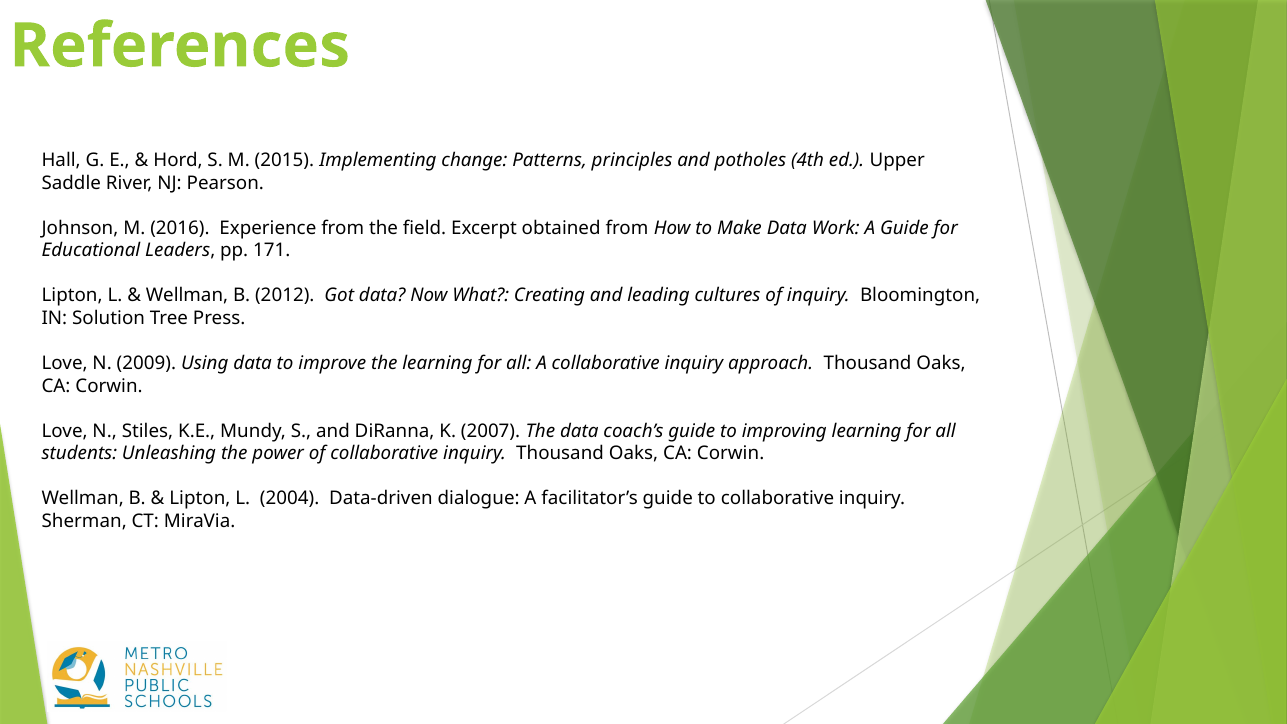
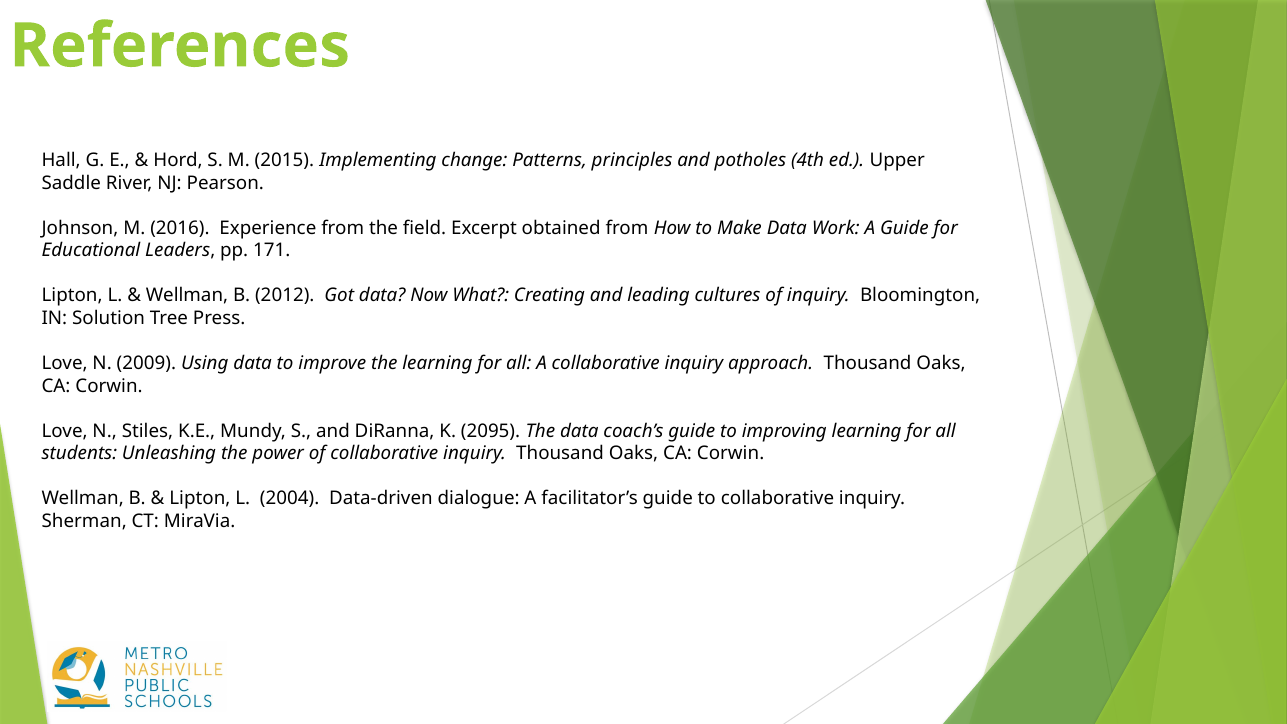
2007: 2007 -> 2095
